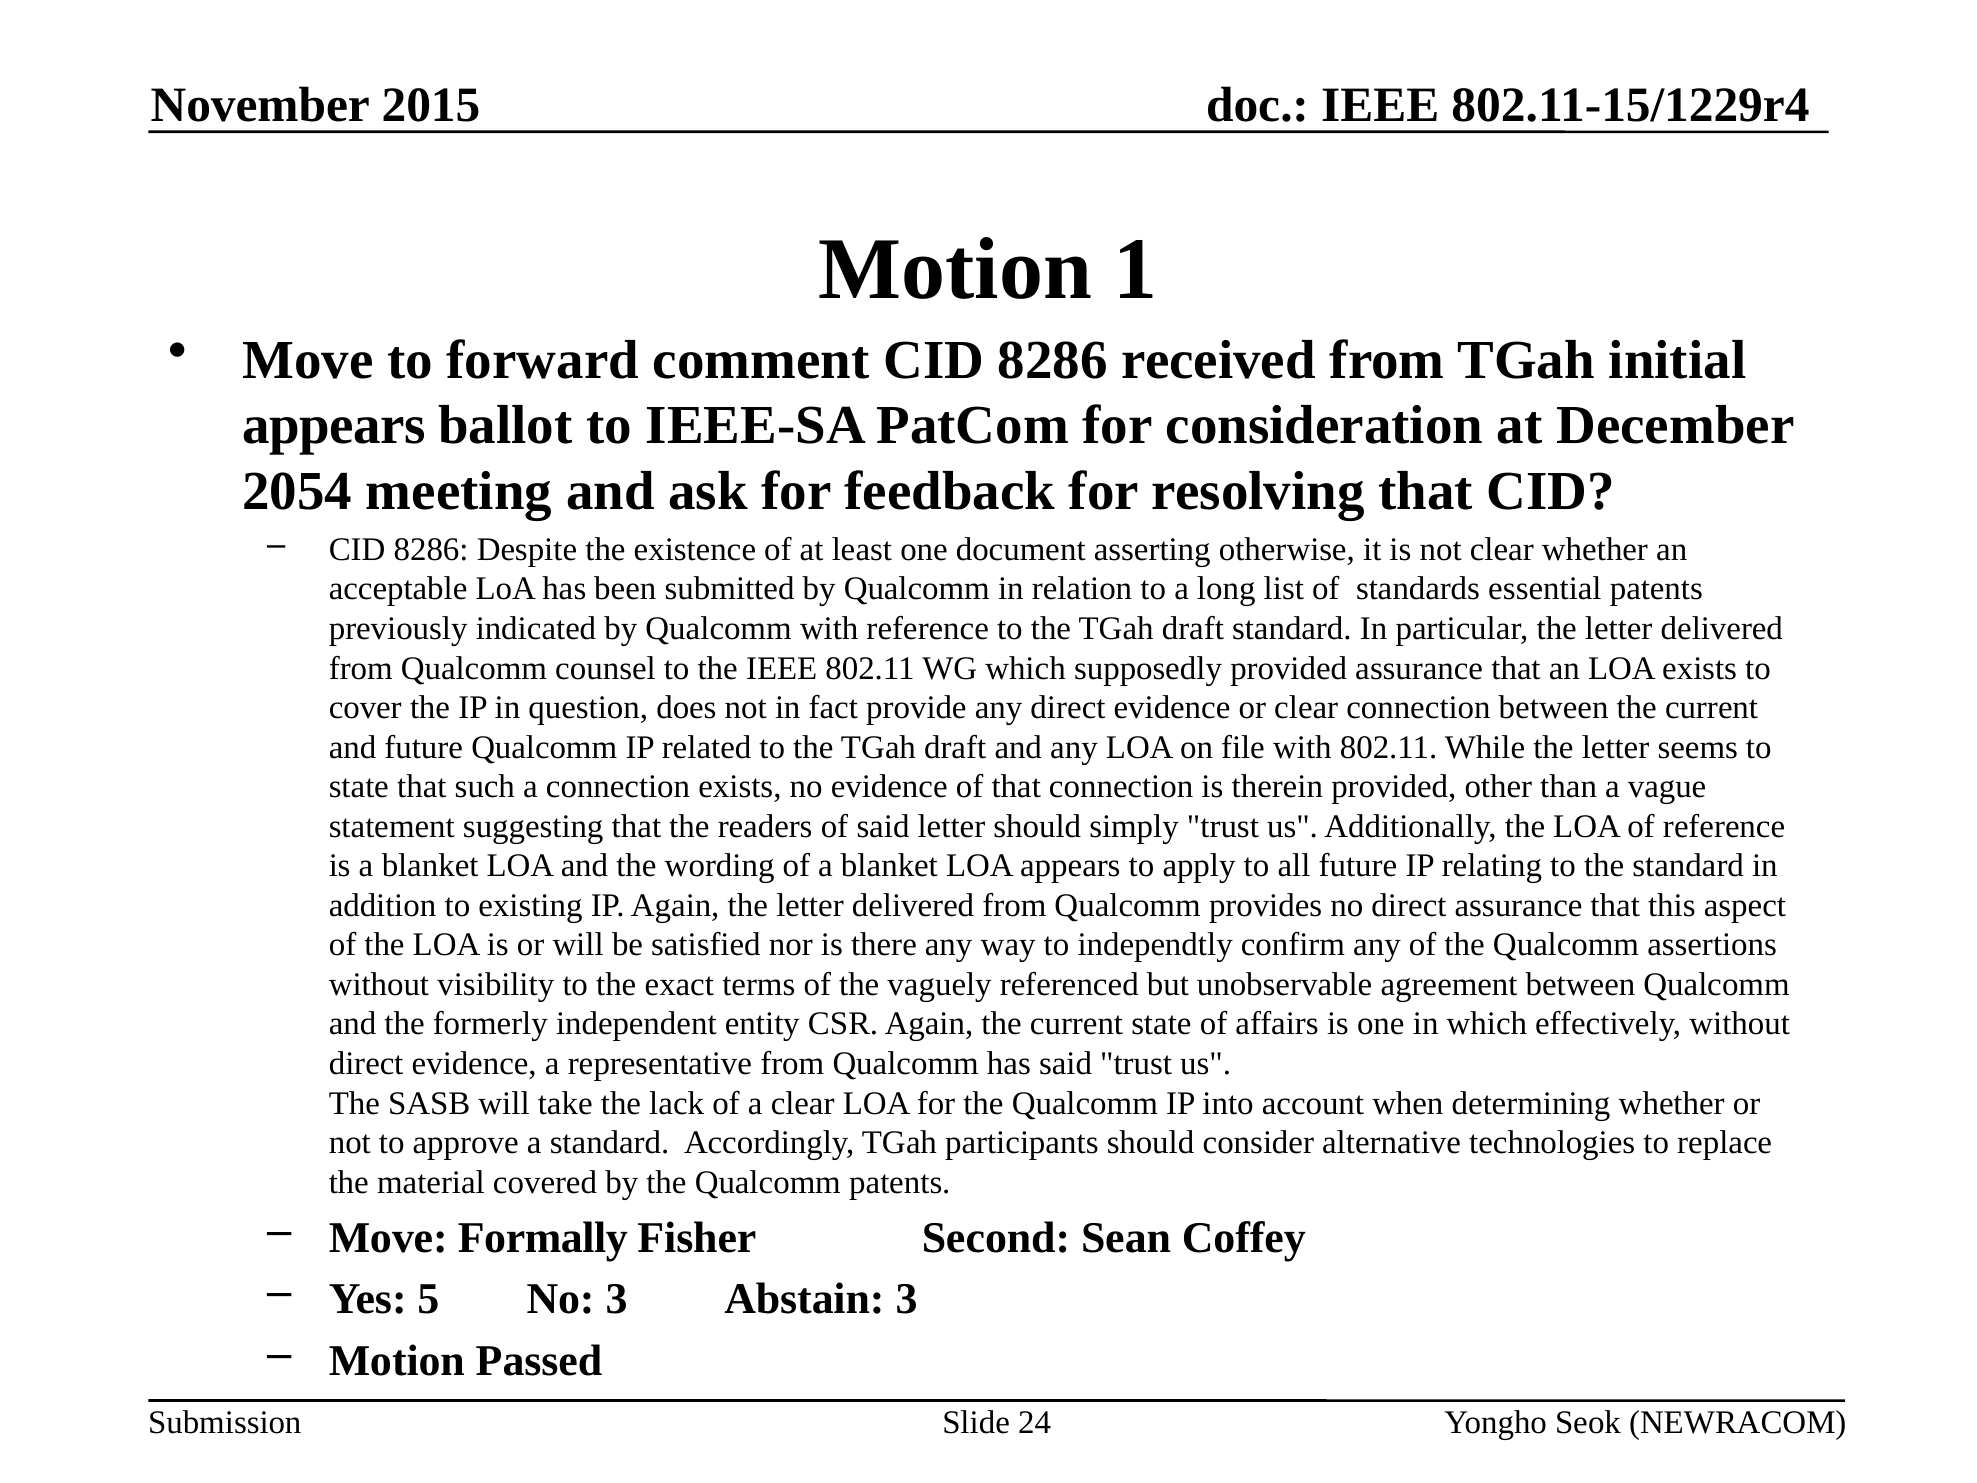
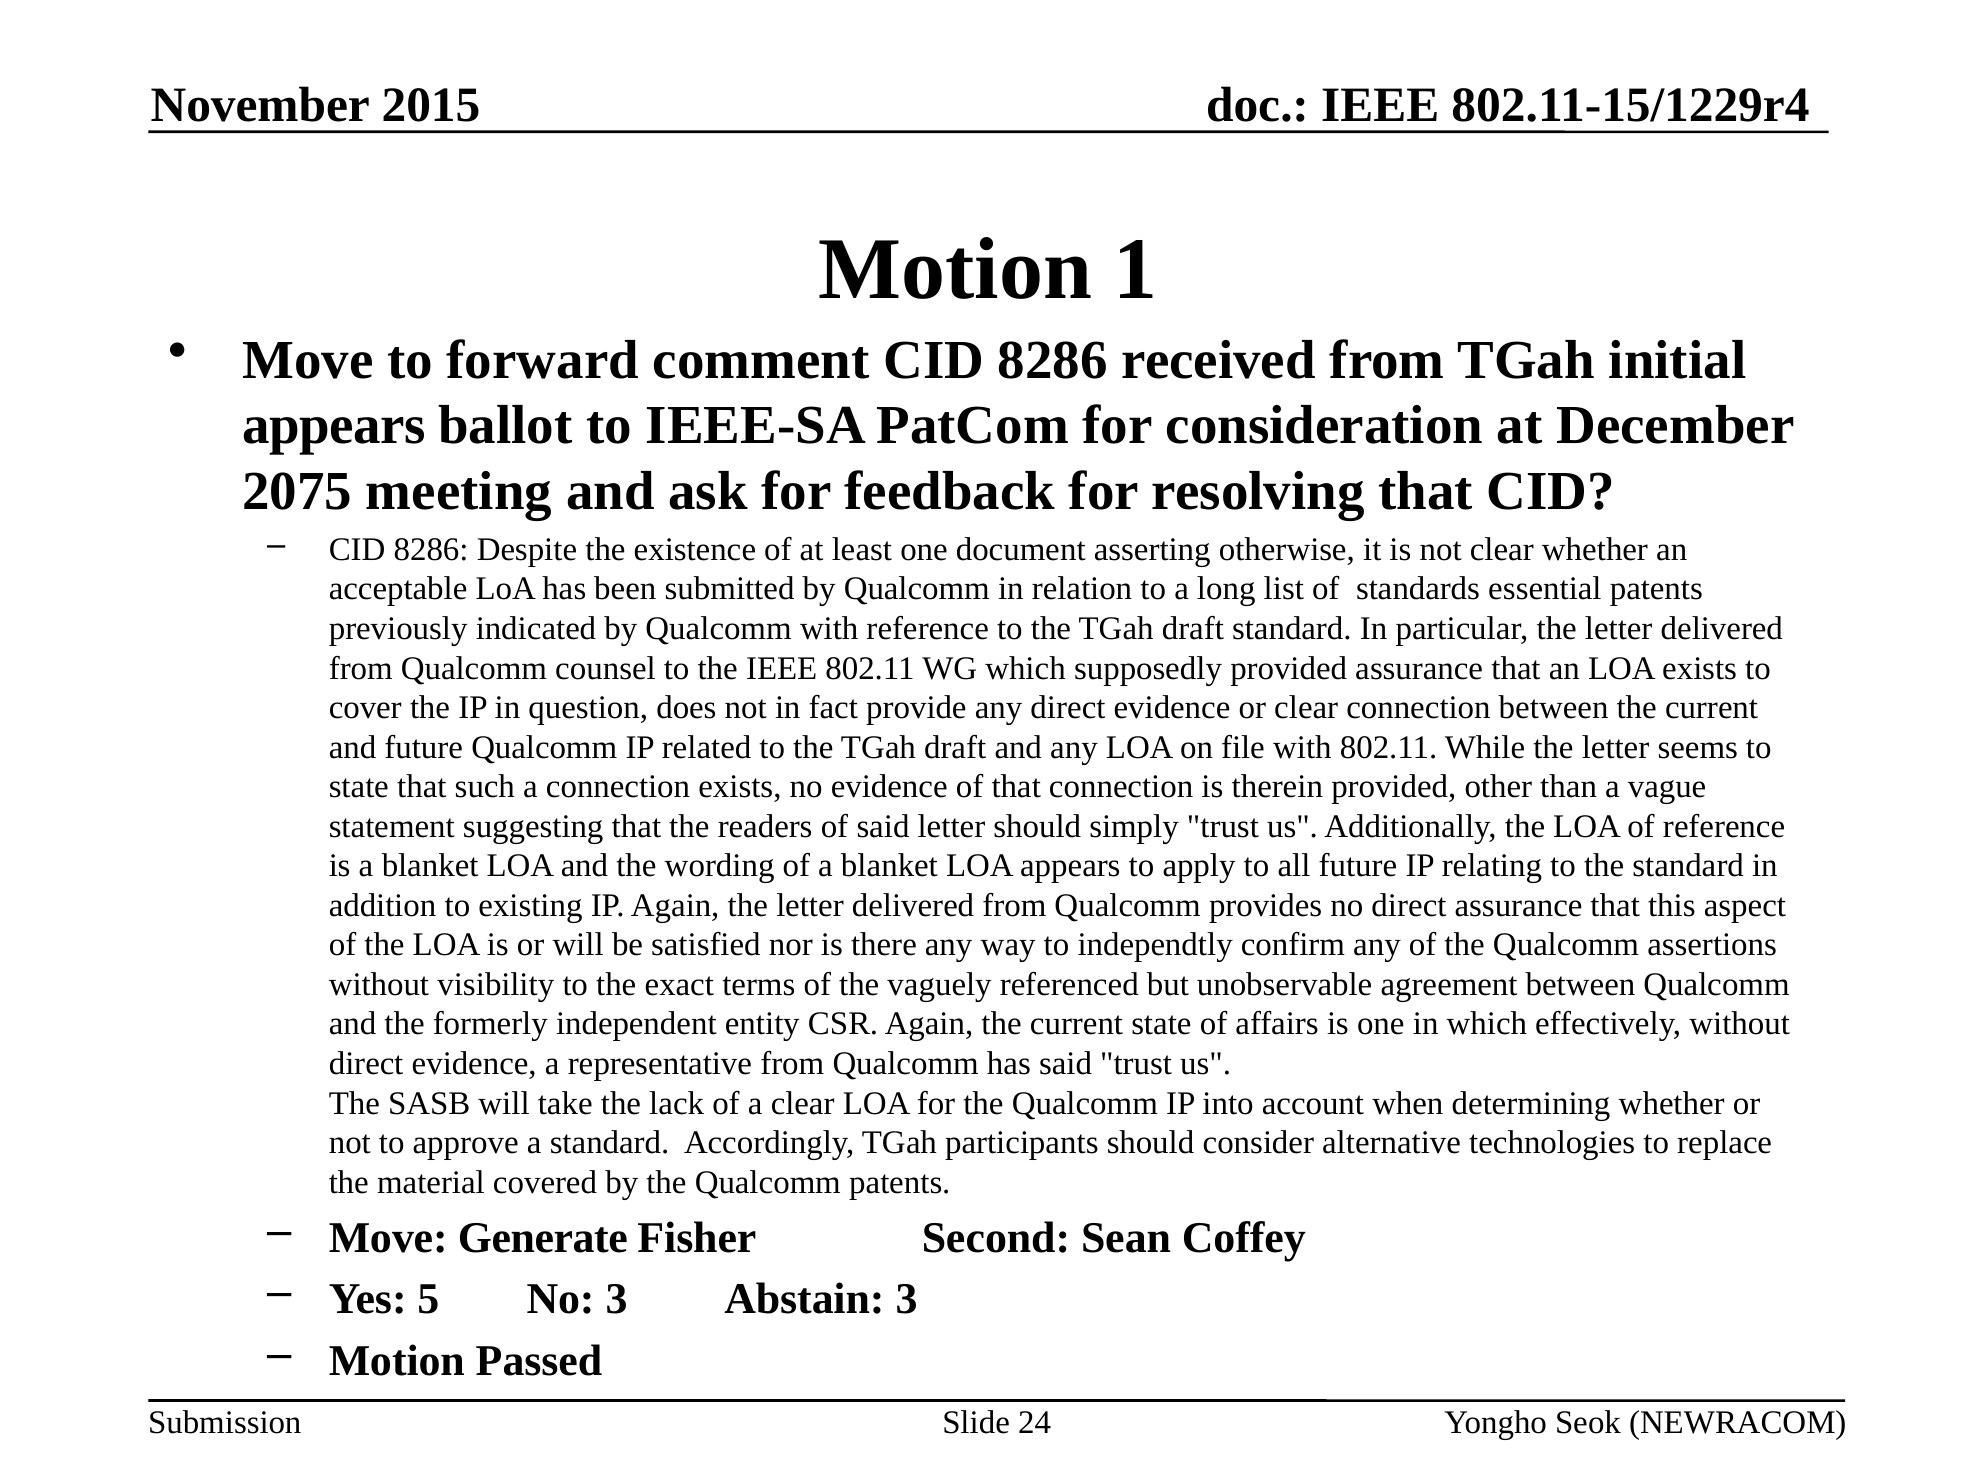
2054: 2054 -> 2075
Formally: Formally -> Generate
